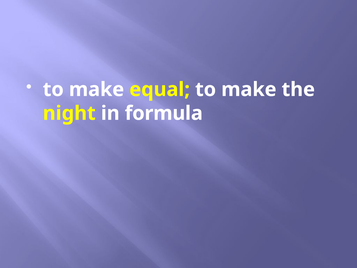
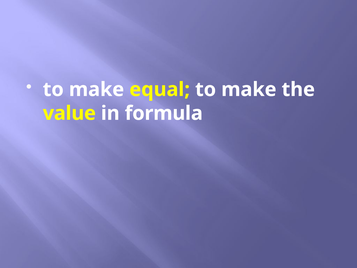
night: night -> value
